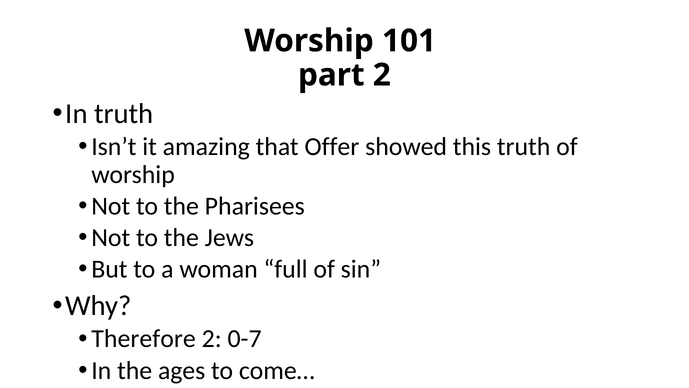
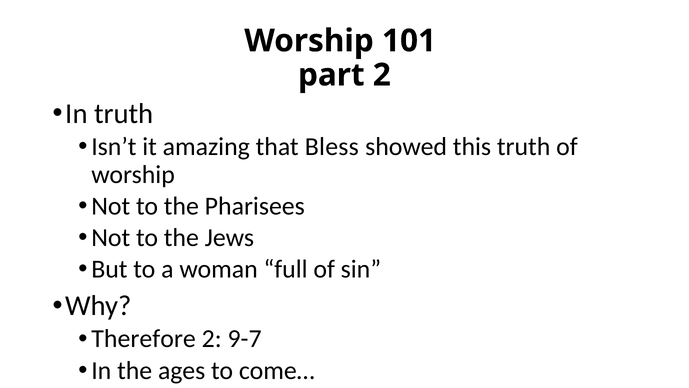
Offer: Offer -> Bless
0-7: 0-7 -> 9-7
